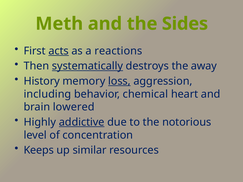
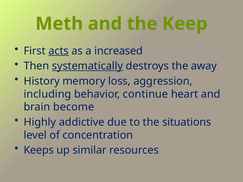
Sides: Sides -> Keep
reactions: reactions -> increased
loss underline: present -> none
chemical: chemical -> continue
lowered: lowered -> become
addictive underline: present -> none
notorious: notorious -> situations
